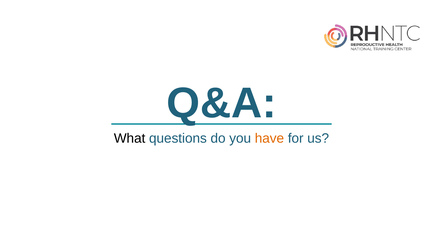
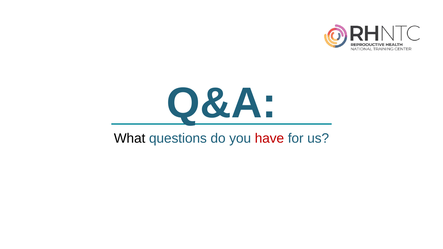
have colour: orange -> red
